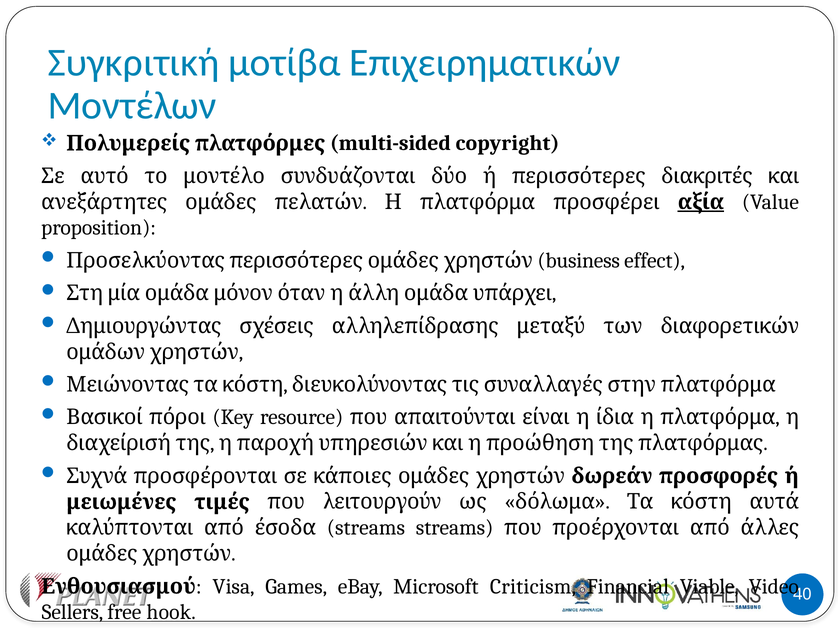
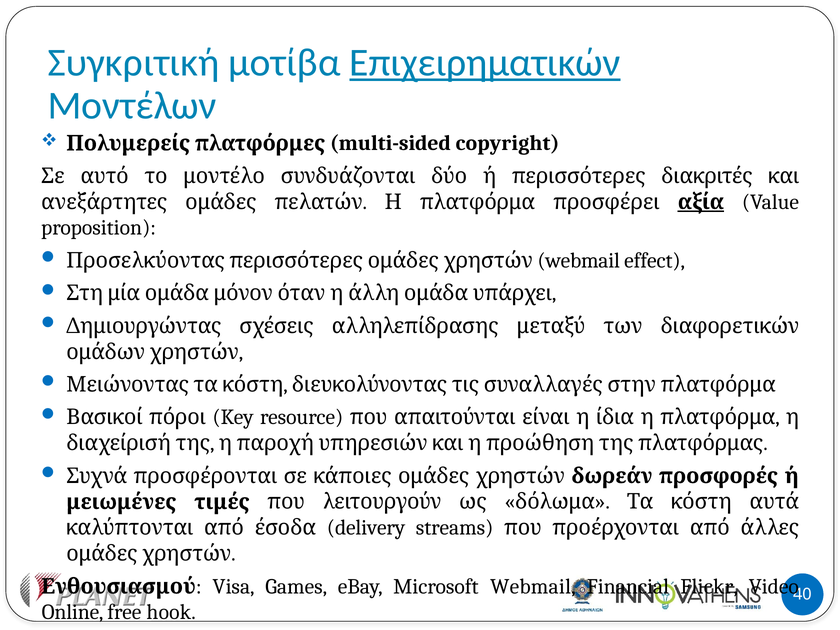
Επιχειρηματικών underline: none -> present
business at (583, 261): business -> webmail
έσοδα streams: streams -> delivery
Microsoft Criticism: Criticism -> Webmail
Viable: Viable -> Flickr
Sellers: Sellers -> Online
